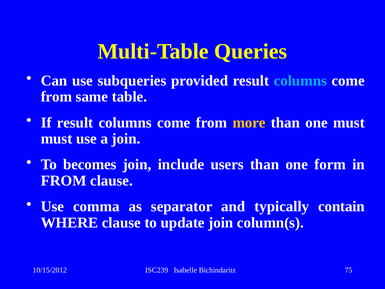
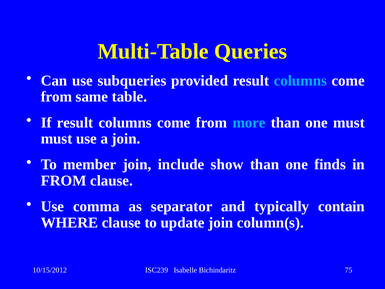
more colour: yellow -> light blue
becomes: becomes -> member
users: users -> show
form: form -> finds
